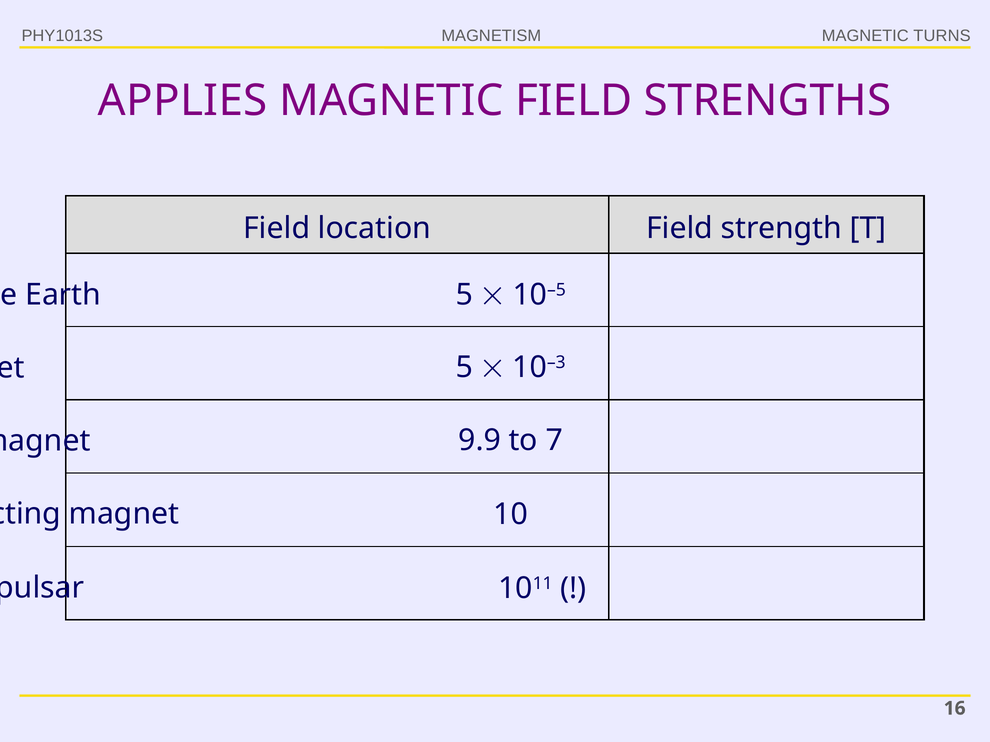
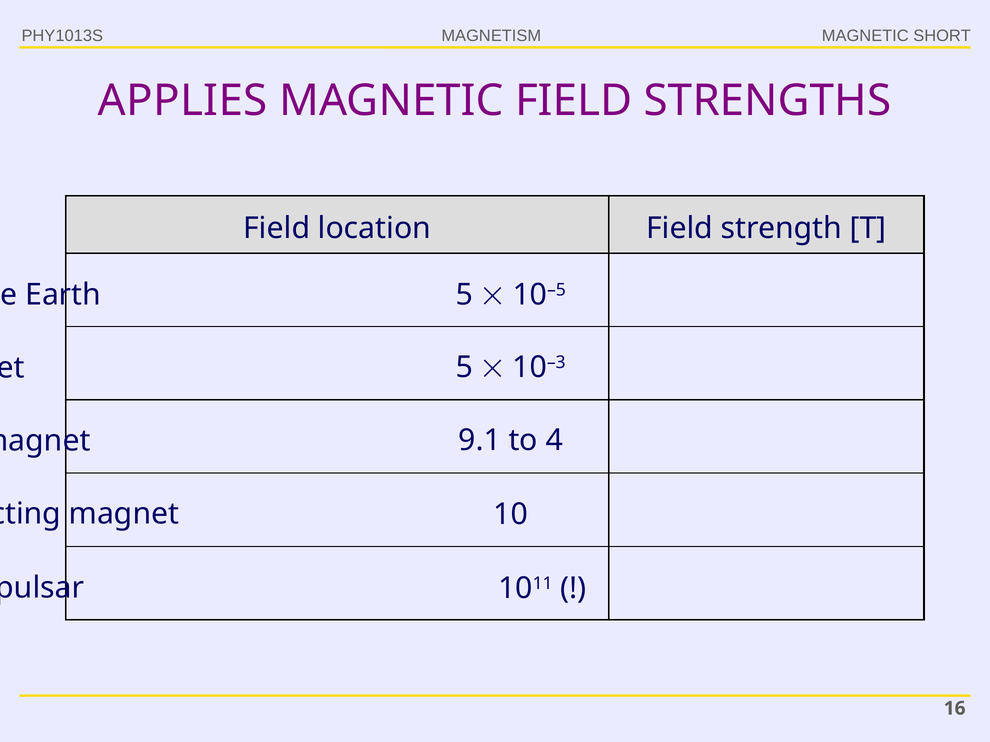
TURNS: TURNS -> SHORT
9.9: 9.9 -> 9.1
7: 7 -> 4
